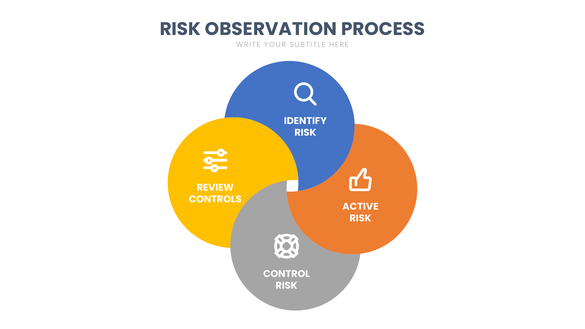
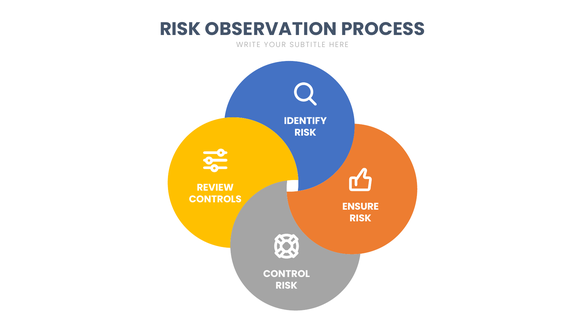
ACTIVE: ACTIVE -> ENSURE
